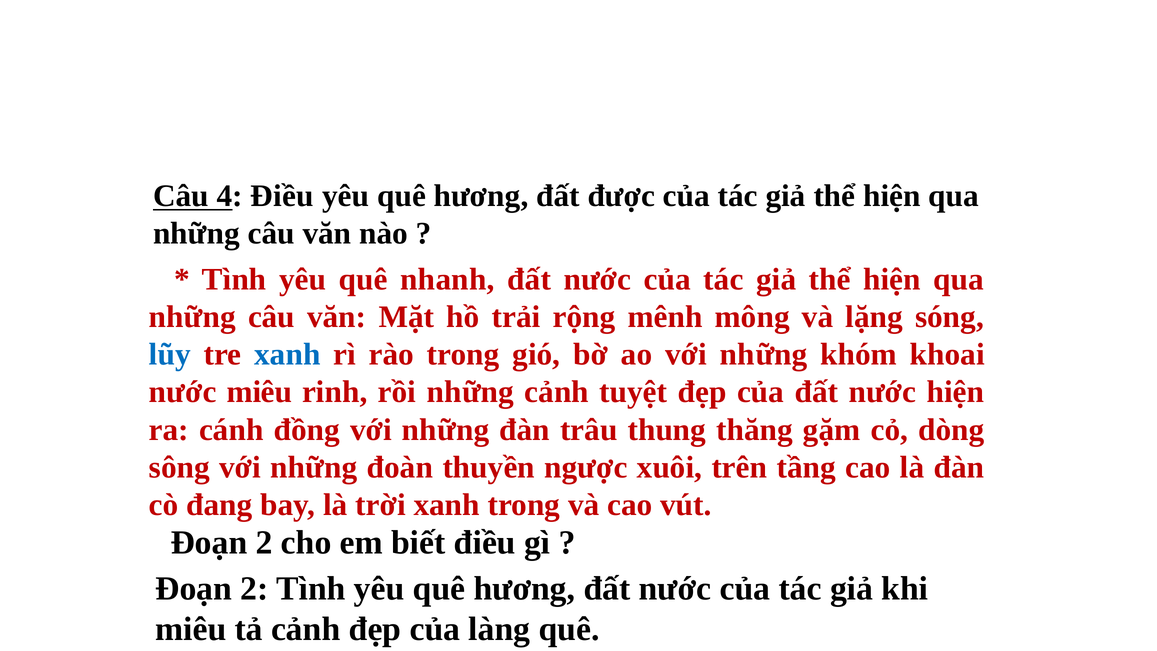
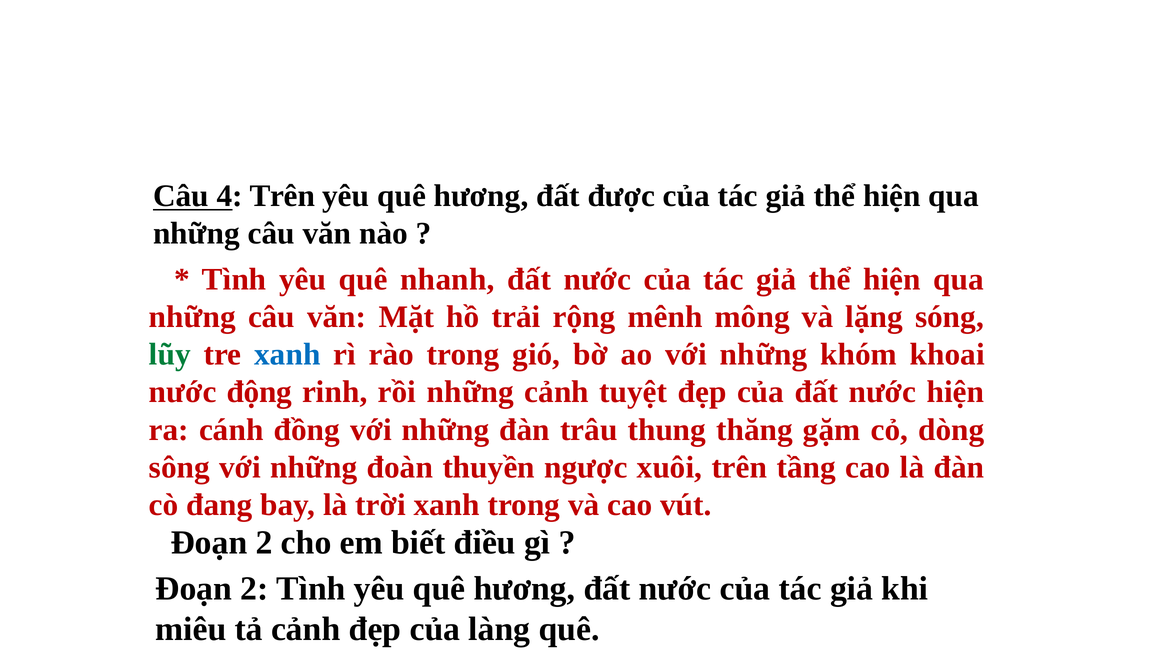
4 Điều: Điều -> Trên
lũy colour: blue -> green
nước miêu: miêu -> động
